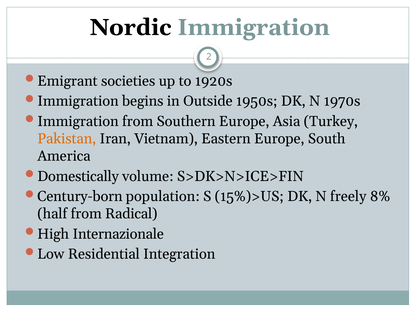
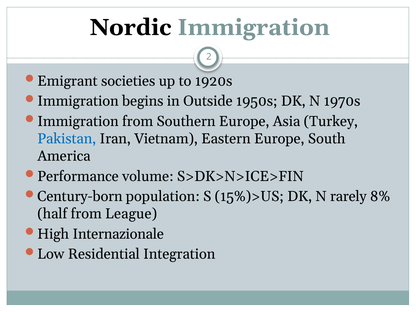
Pakistan colour: orange -> blue
Domestically: Domestically -> Performance
freely: freely -> rarely
Radical: Radical -> League
